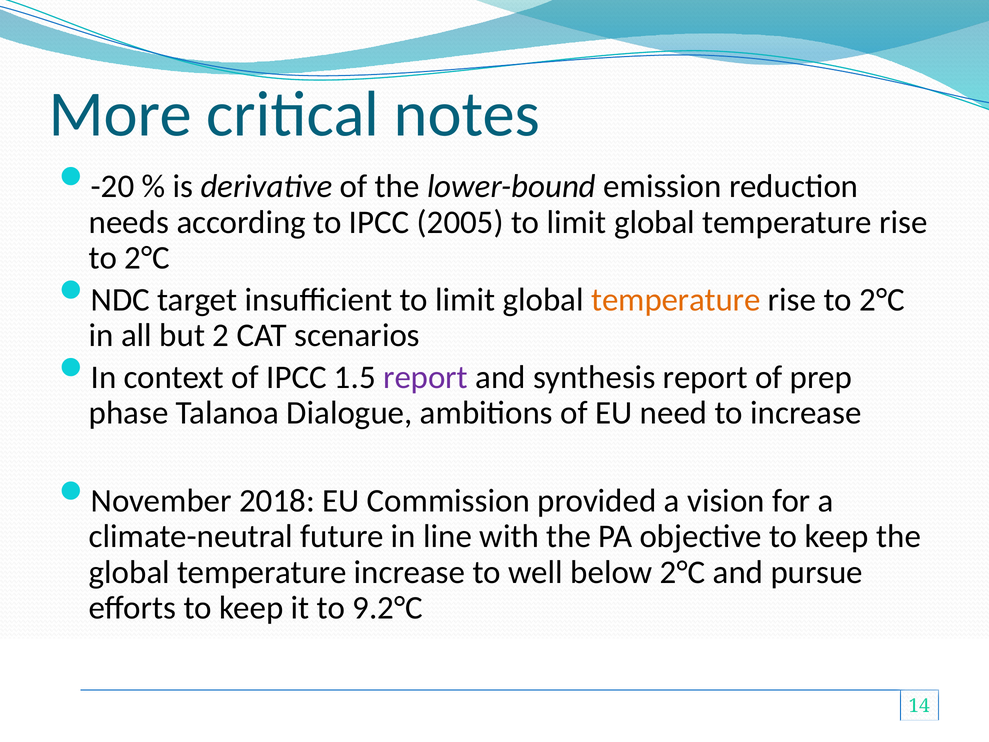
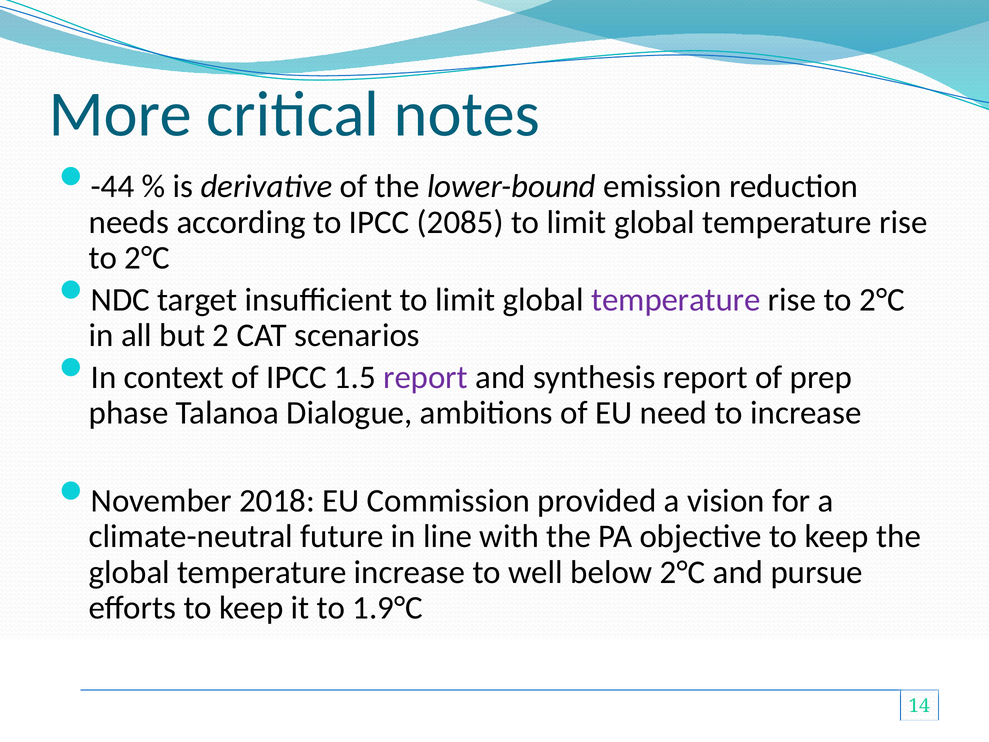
-20: -20 -> -44
2005: 2005 -> 2085
temperature at (676, 300) colour: orange -> purple
9.2°C: 9.2°C -> 1.9°C
